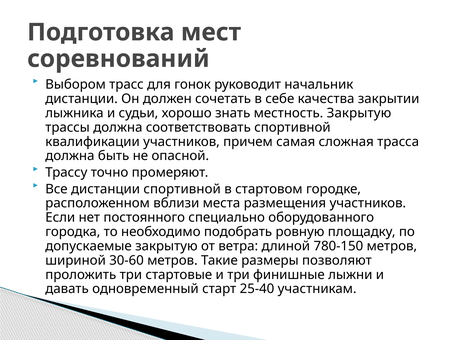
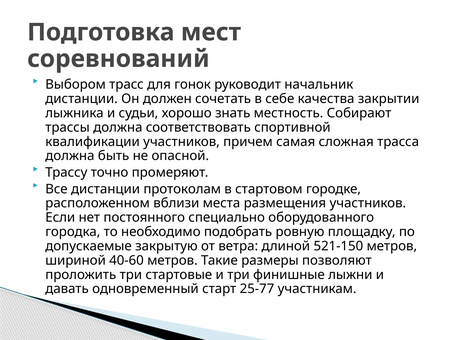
местность Закрытую: Закрытую -> Собирают
дистанции спортивной: спортивной -> протоколам
780-150: 780-150 -> 521-150
30-60: 30-60 -> 40-60
25-40: 25-40 -> 25-77
